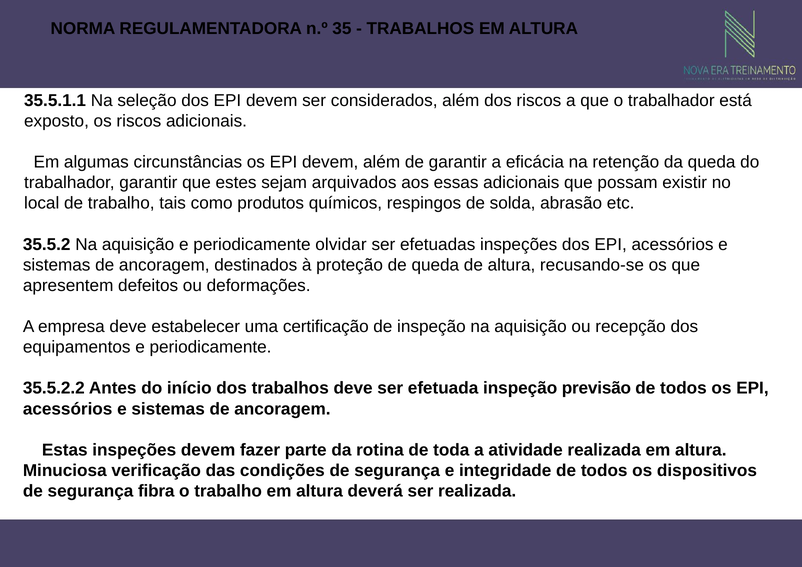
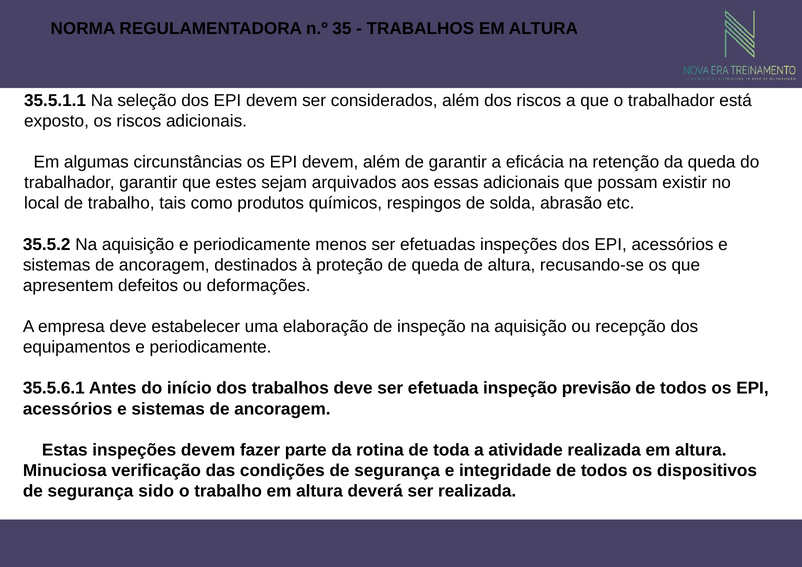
olvidar: olvidar -> menos
certificação: certificação -> elaboração
35.5.2.2: 35.5.2.2 -> 35.5.6.1
fibra: fibra -> sido
